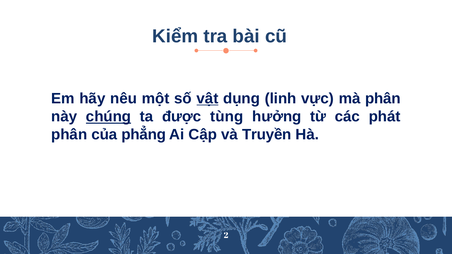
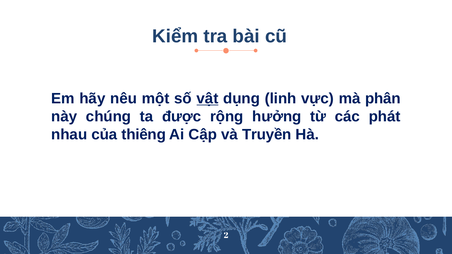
chúng underline: present -> none
tùng: tùng -> rộng
phân at (69, 135): phân -> nhau
phẳng: phẳng -> thiêng
